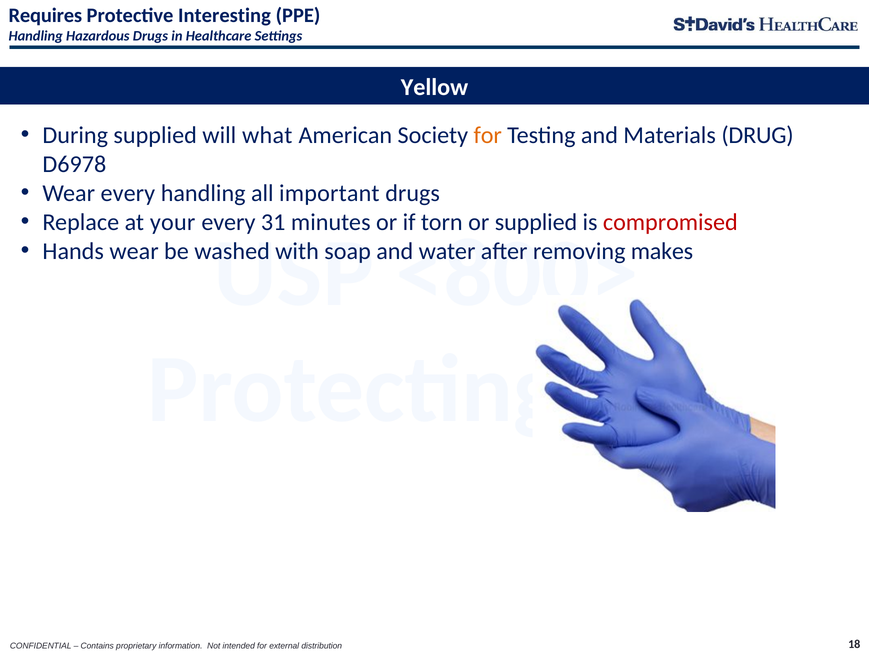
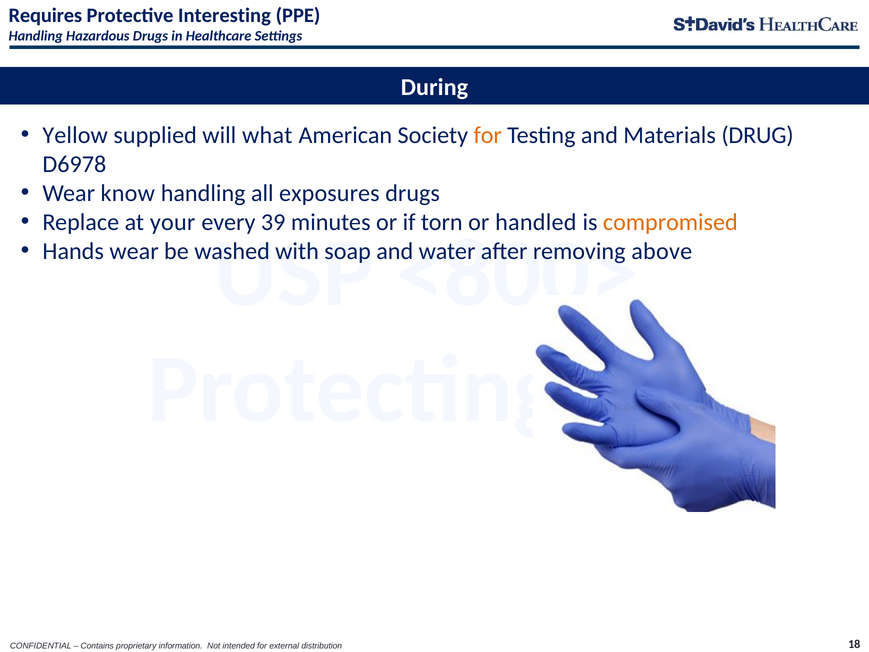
Yellow: Yellow -> During
During: During -> Yellow
Wear every: every -> know
important: important -> exposures
31: 31 -> 39
or supplied: supplied -> handled
compromised colour: red -> orange
makes: makes -> above
